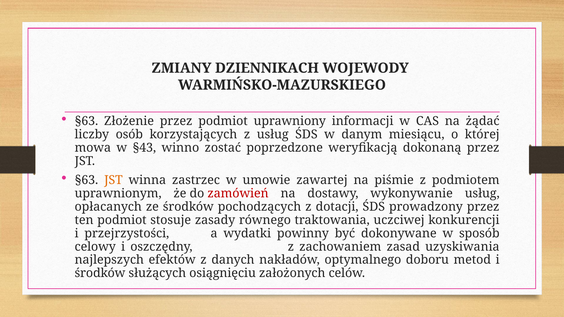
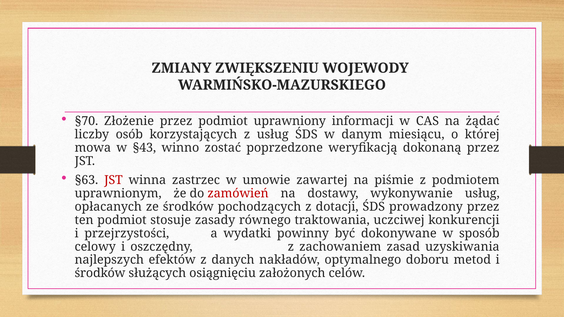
DZIENNIKACH: DZIENNIKACH -> ZWIĘKSZENIU
§63 at (86, 121): §63 -> §70
JST at (113, 180) colour: orange -> red
